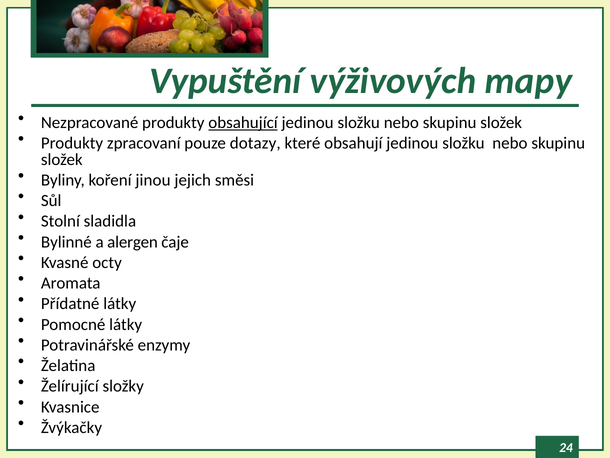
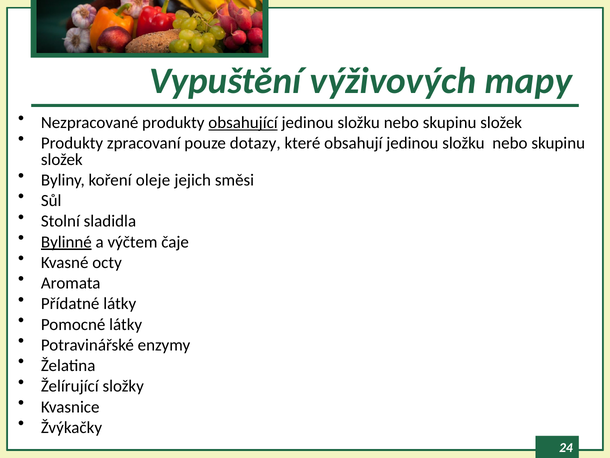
jinou: jinou -> oleje
Bylinné underline: none -> present
alergen: alergen -> výčtem
